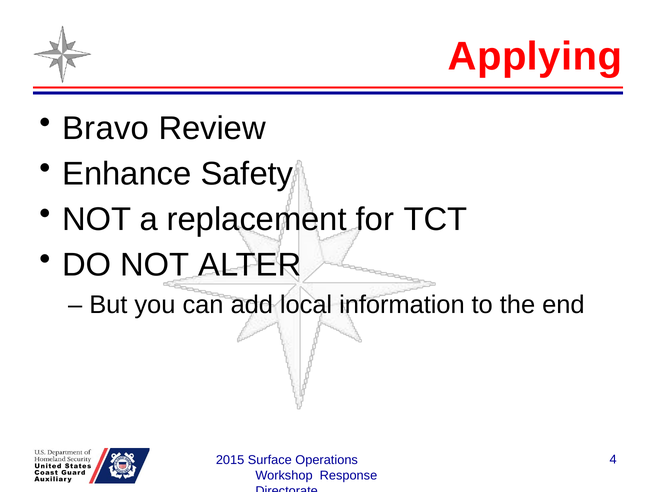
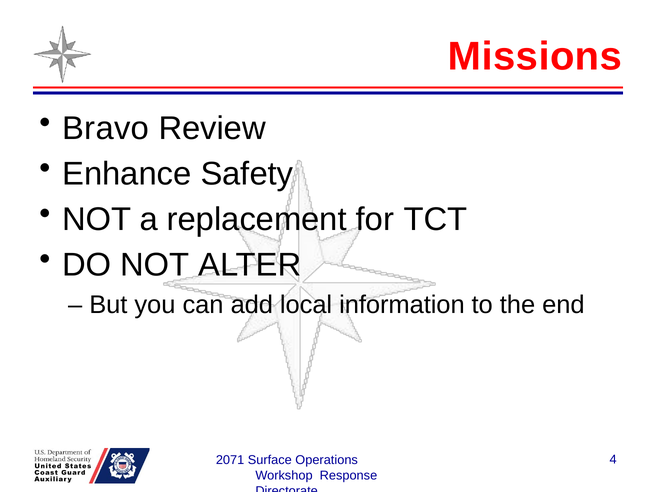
Applying: Applying -> Missions
2015: 2015 -> 2071
